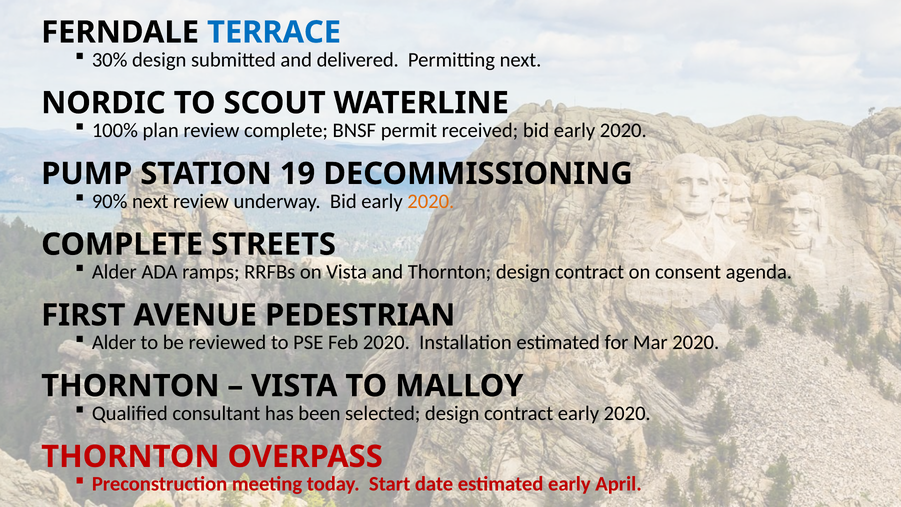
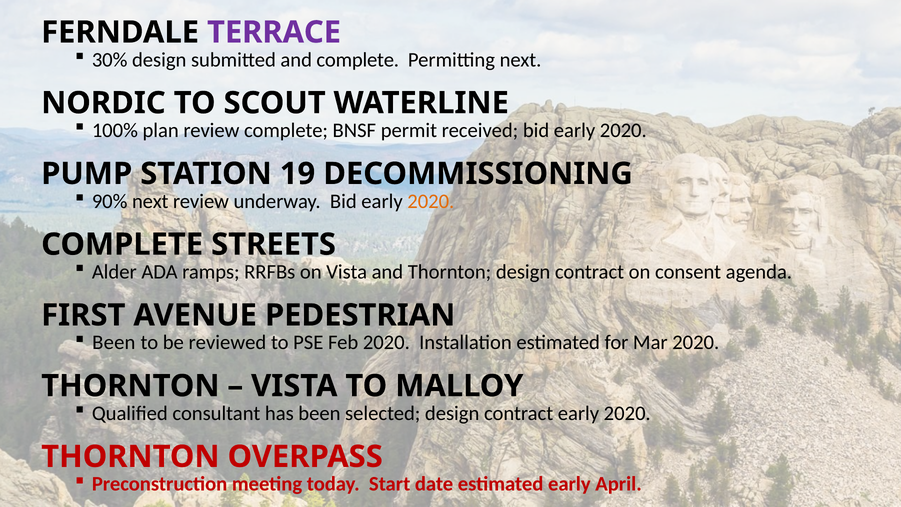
TERRACE colour: blue -> purple
and delivered: delivered -> complete
Alder at (114, 343): Alder -> Been
